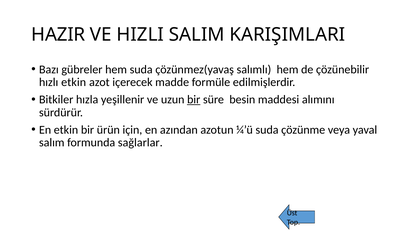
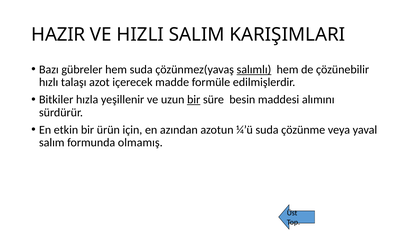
salımlı underline: none -> present
hızlı etkin: etkin -> talaşı
sağlarlar: sağlarlar -> olmamış
